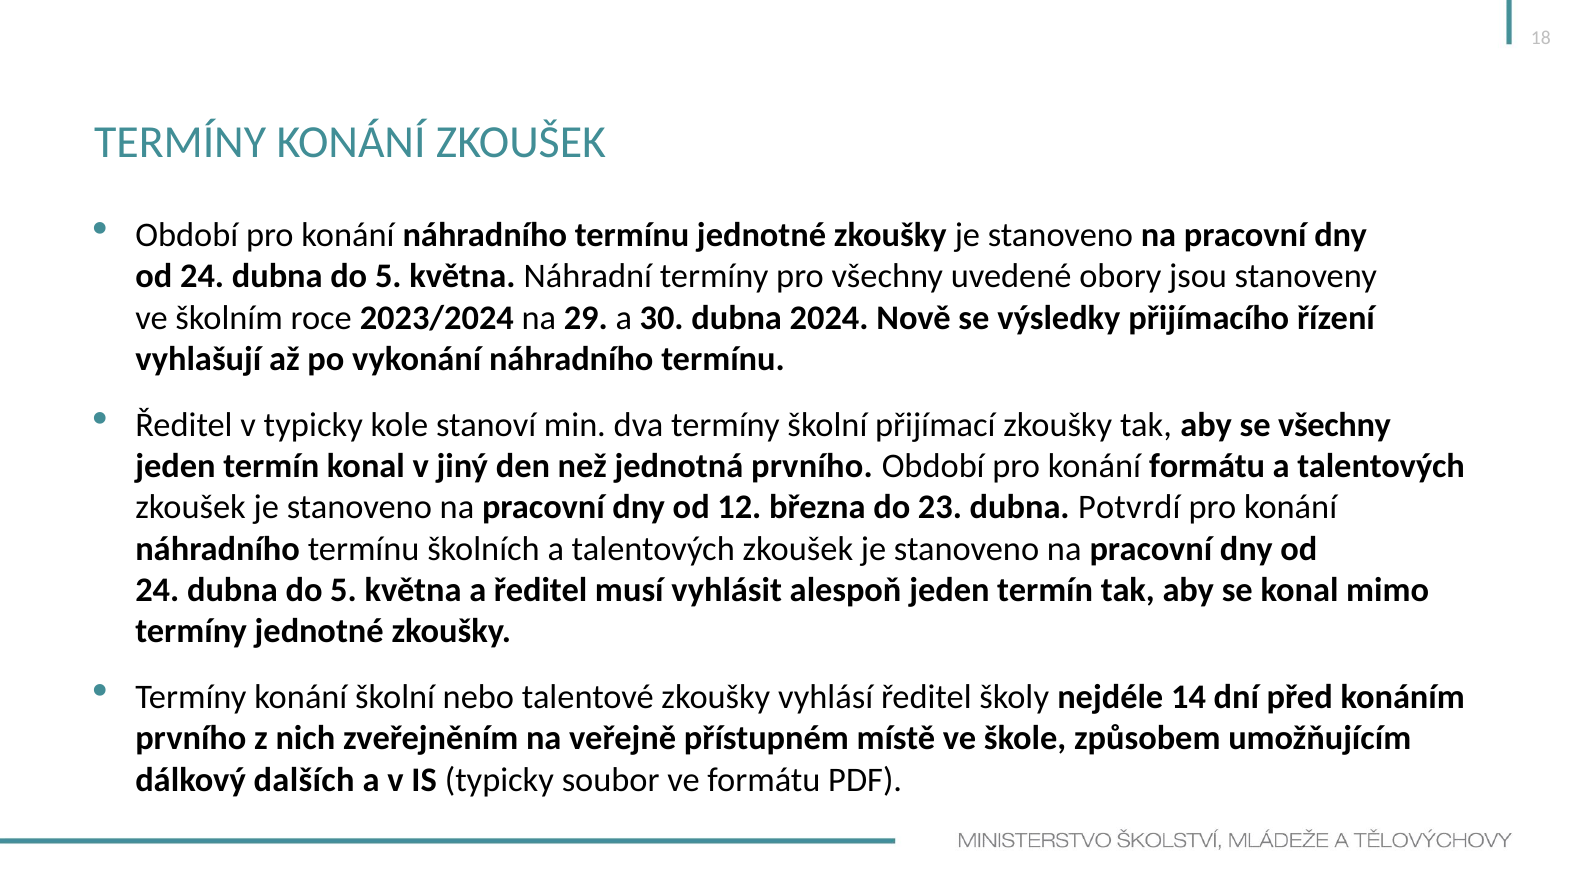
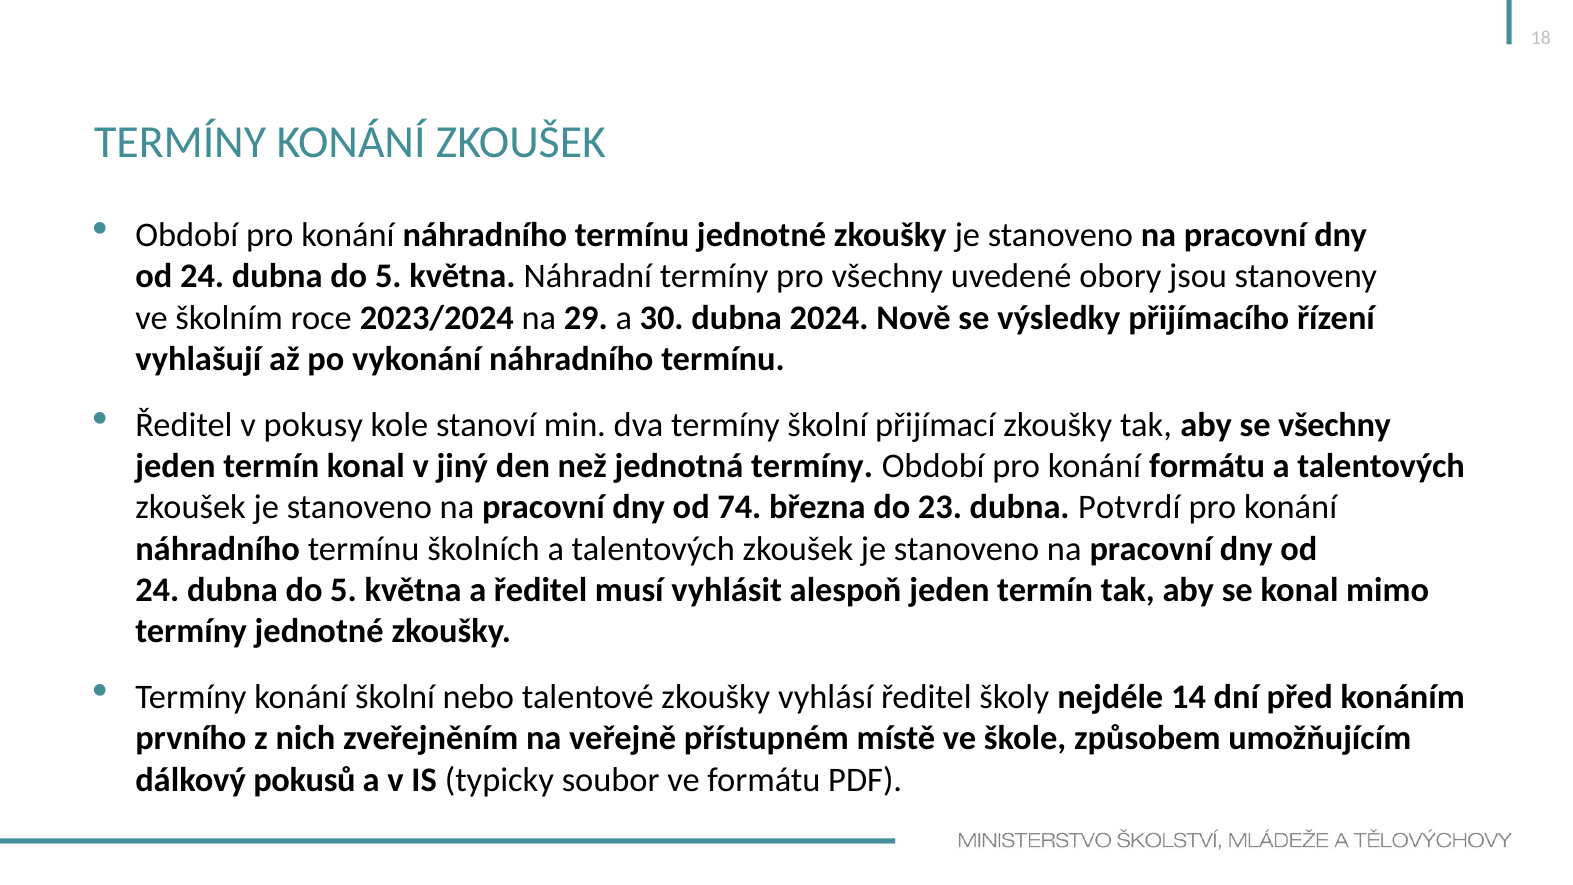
v typicky: typicky -> pokusy
jednotná prvního: prvního -> termíny
12: 12 -> 74
dalších: dalších -> pokusů
